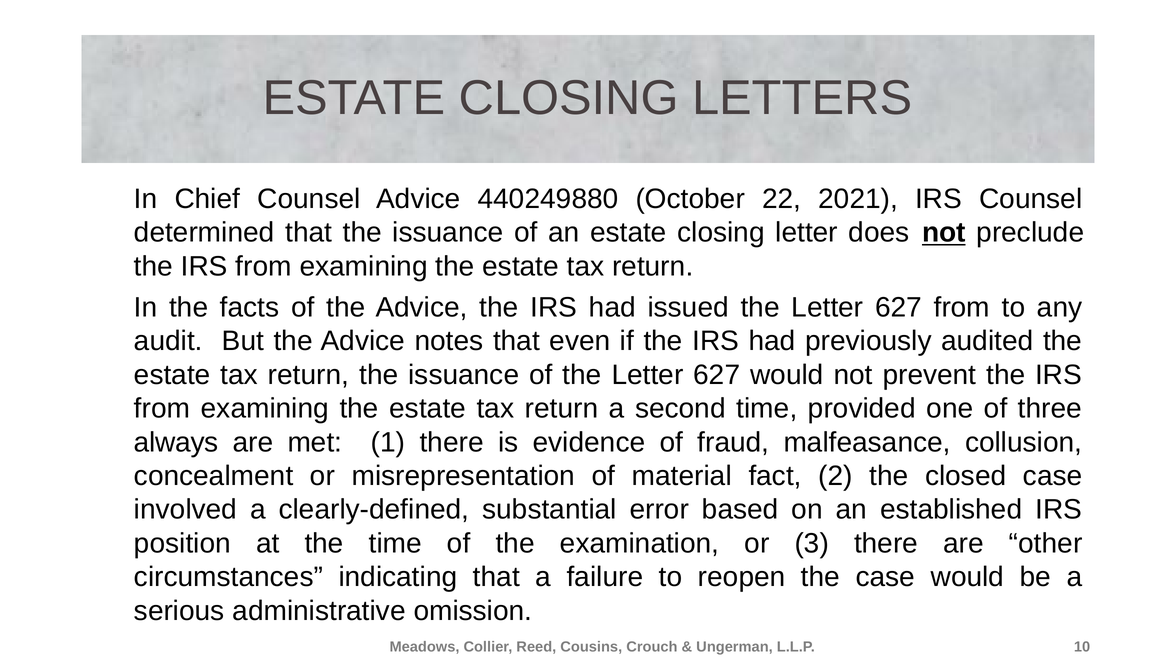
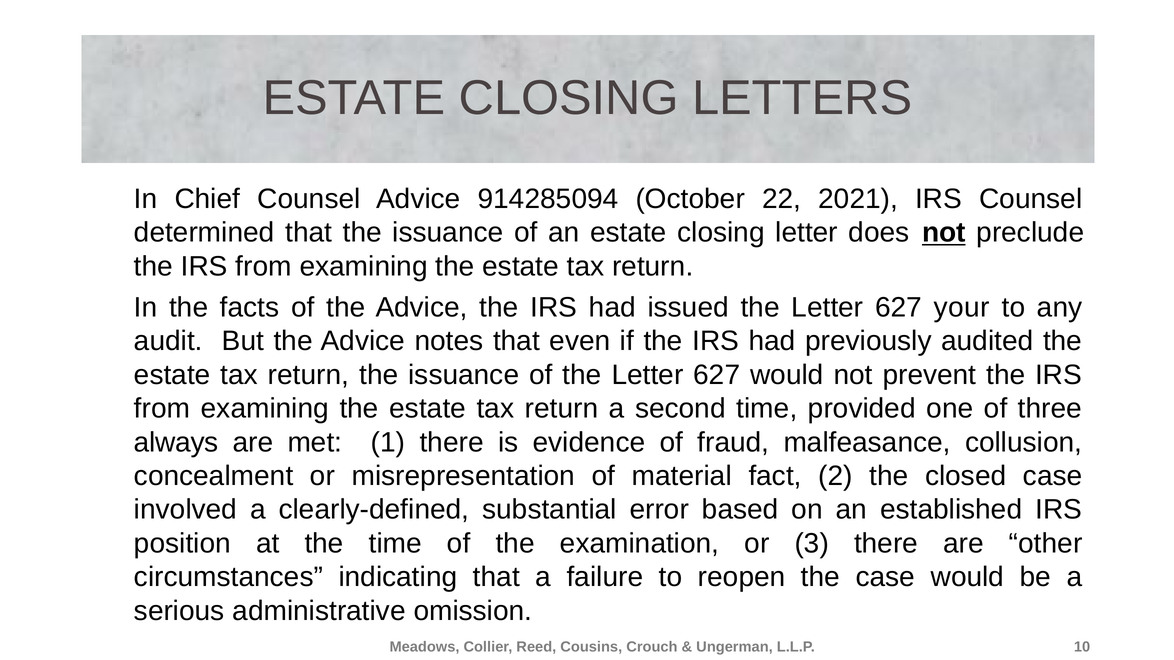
440249880: 440249880 -> 914285094
627 from: from -> your
